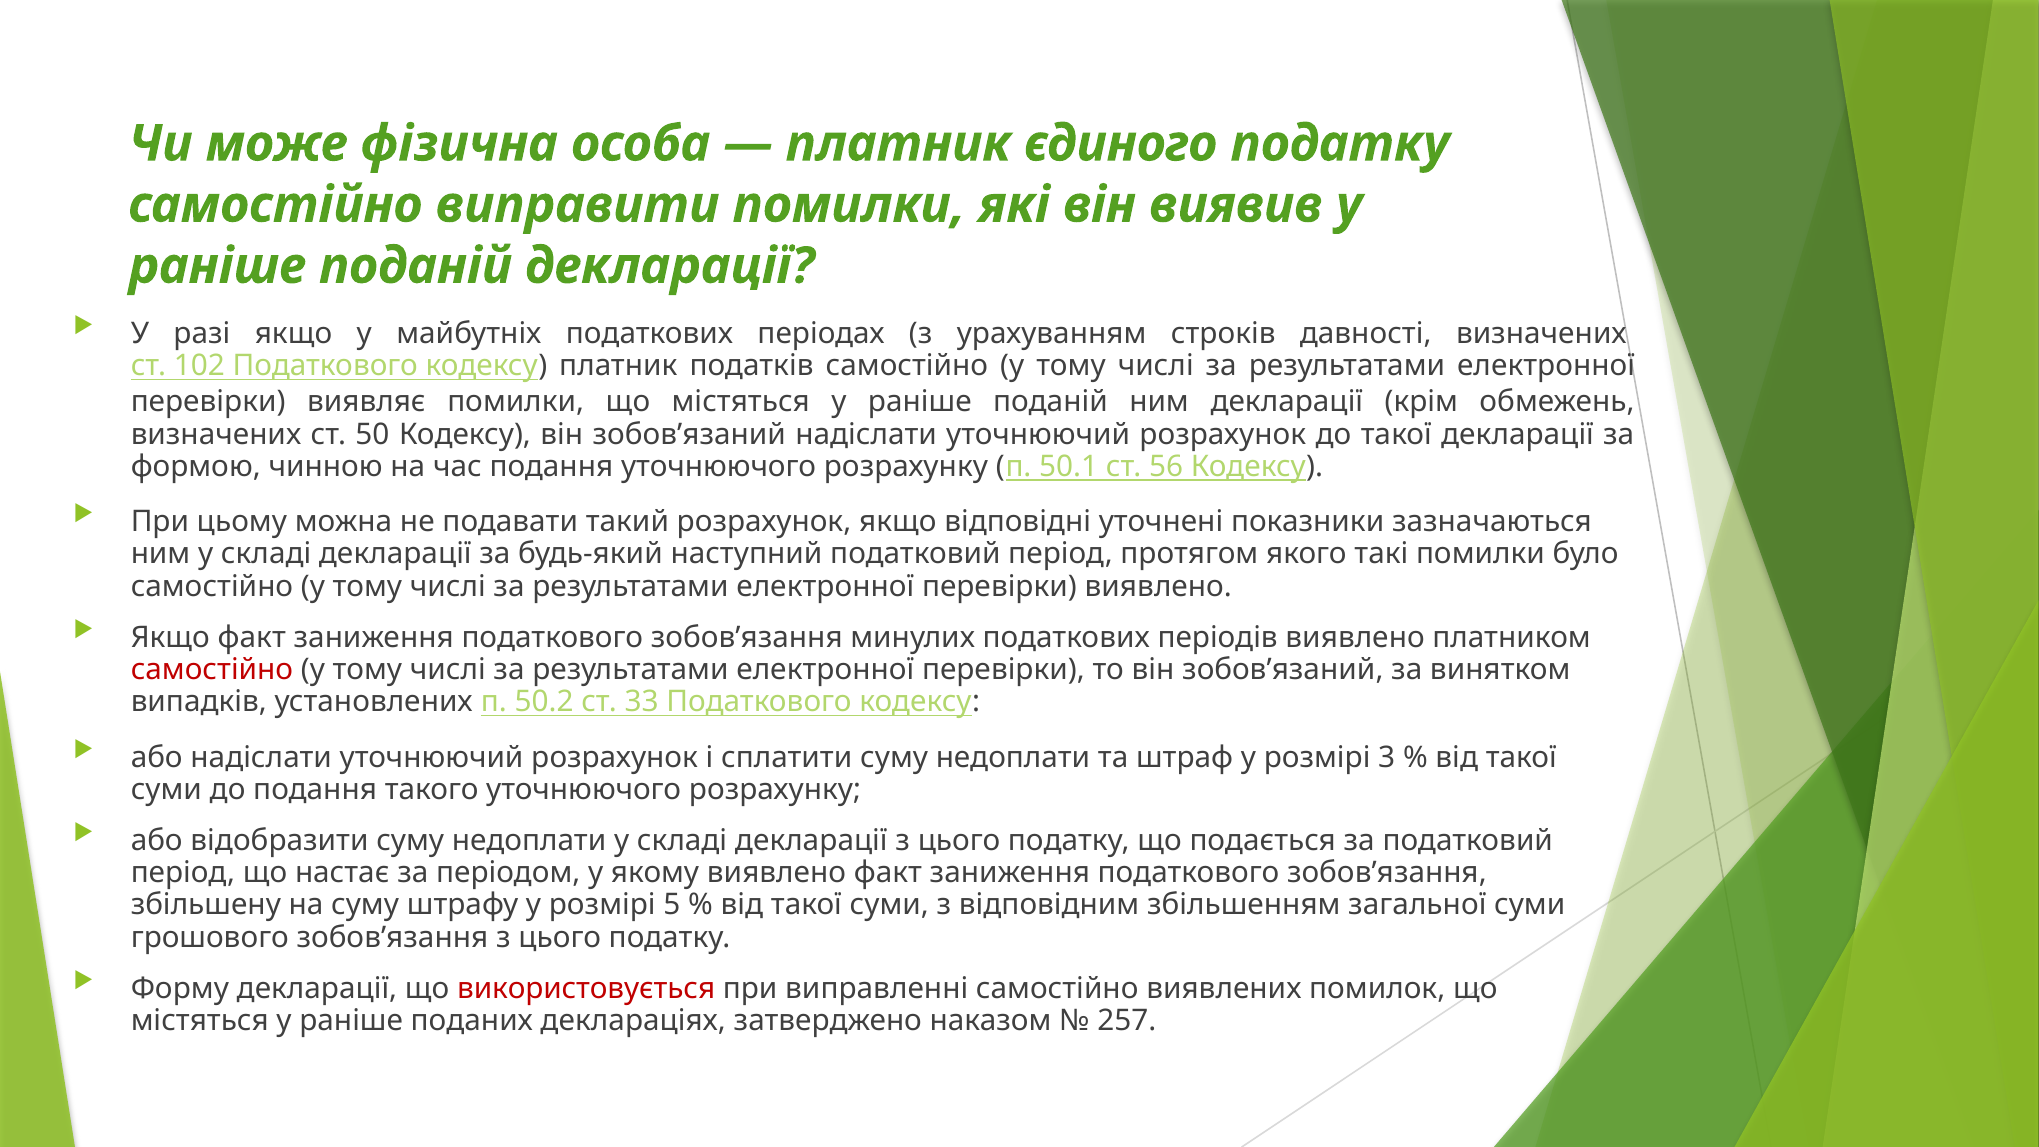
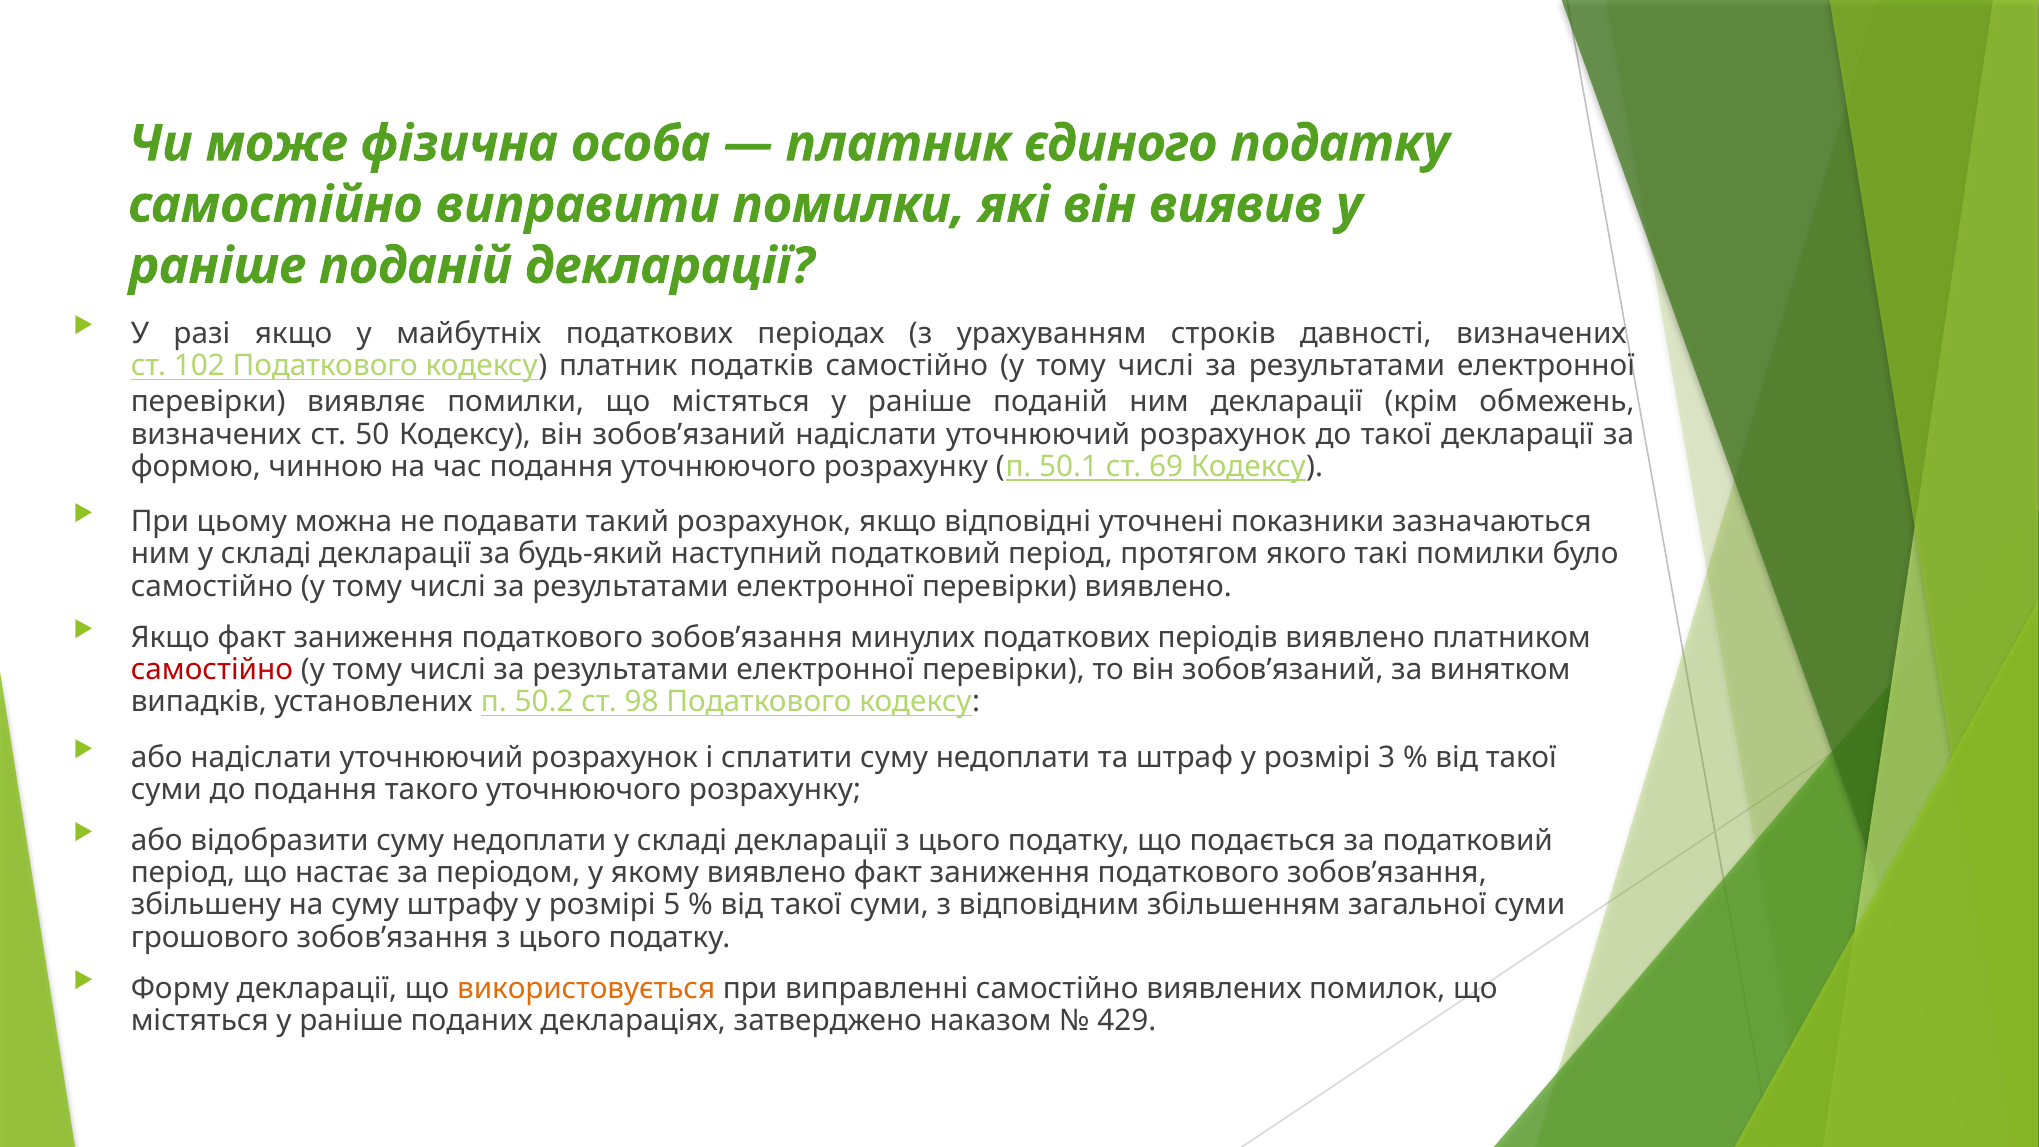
56: 56 -> 69
33: 33 -> 98
використовується colour: red -> orange
257: 257 -> 429
